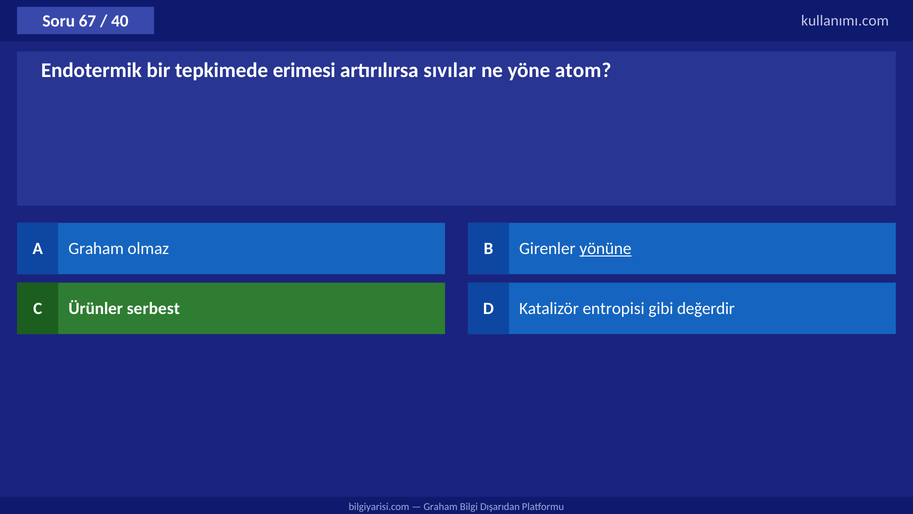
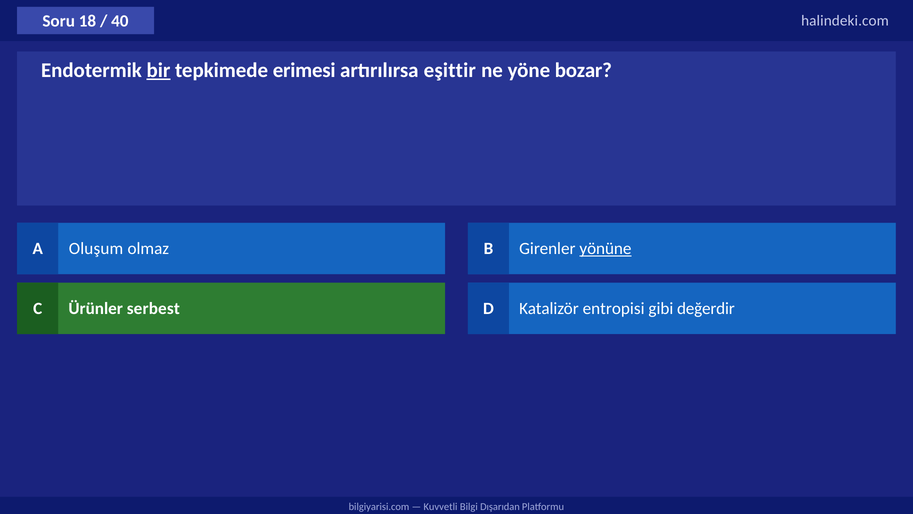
67: 67 -> 18
kullanımı.com: kullanımı.com -> halindeki.com
bir underline: none -> present
sıvılar: sıvılar -> eşittir
atom: atom -> bozar
A Graham: Graham -> Oluşum
Graham at (441, 506): Graham -> Kuvvetli
